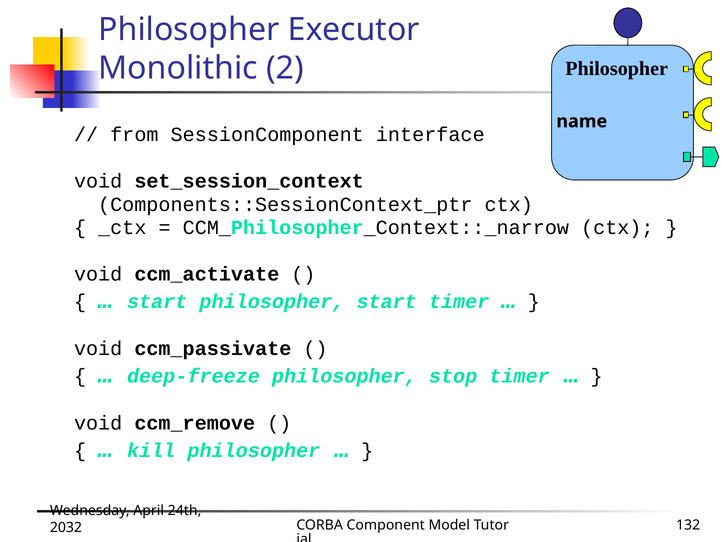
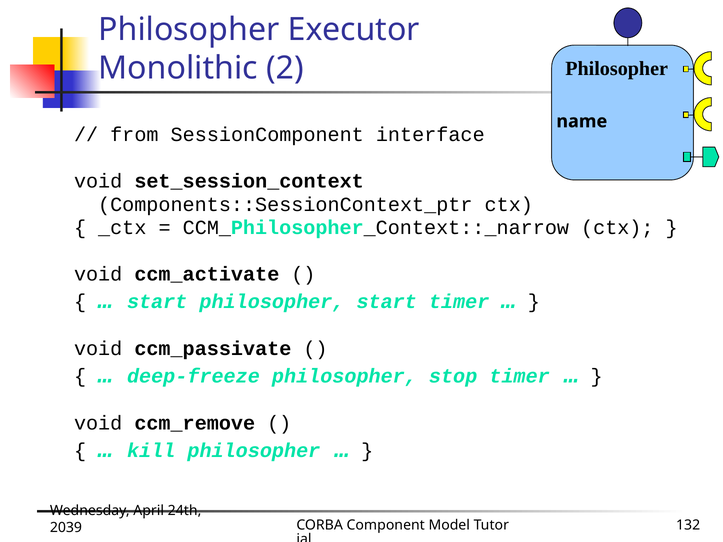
2032: 2032 -> 2039
